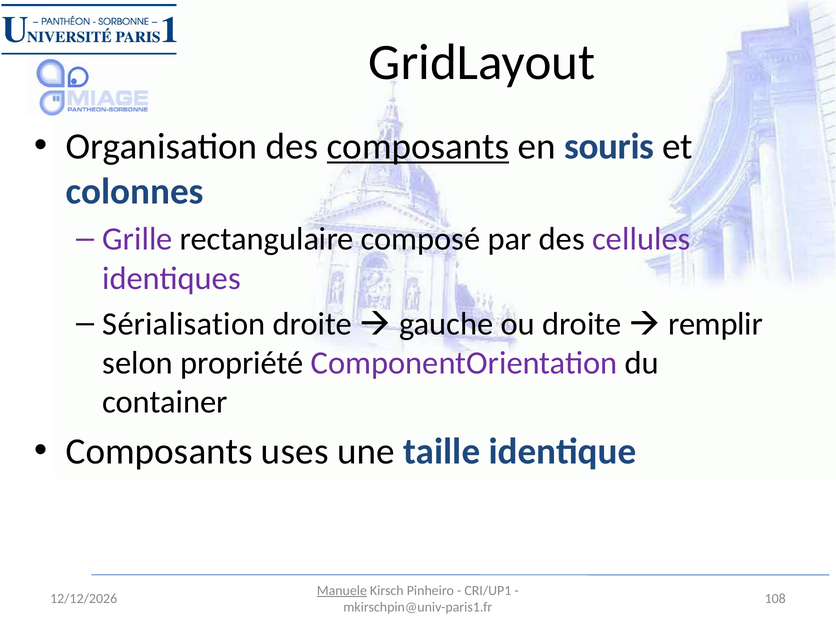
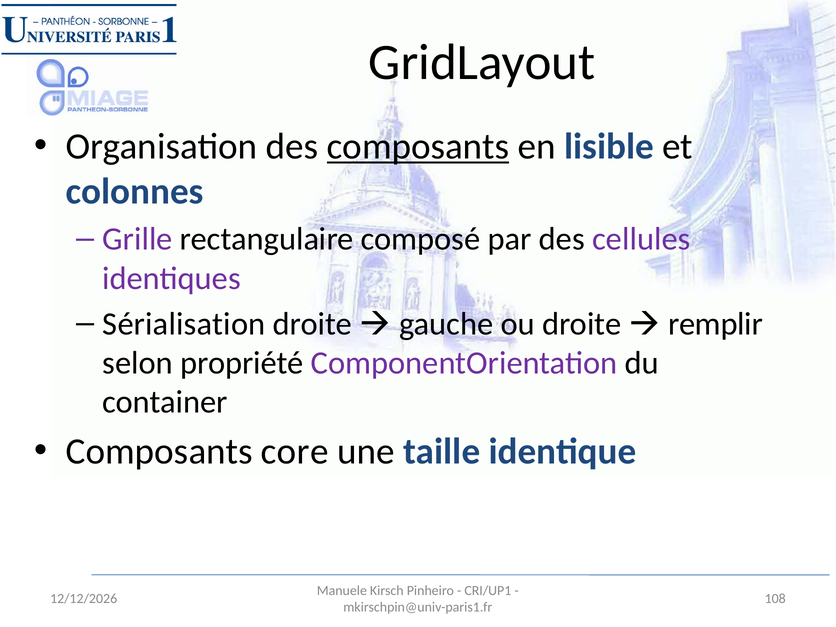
souris: souris -> lisible
uses: uses -> core
Manuele underline: present -> none
